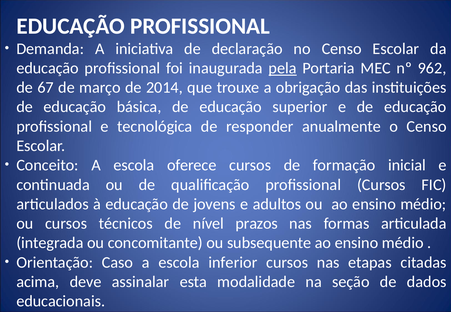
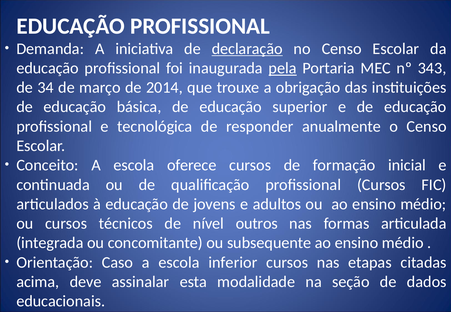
declaração underline: none -> present
962: 962 -> 343
67: 67 -> 34
prazos: prazos -> outros
